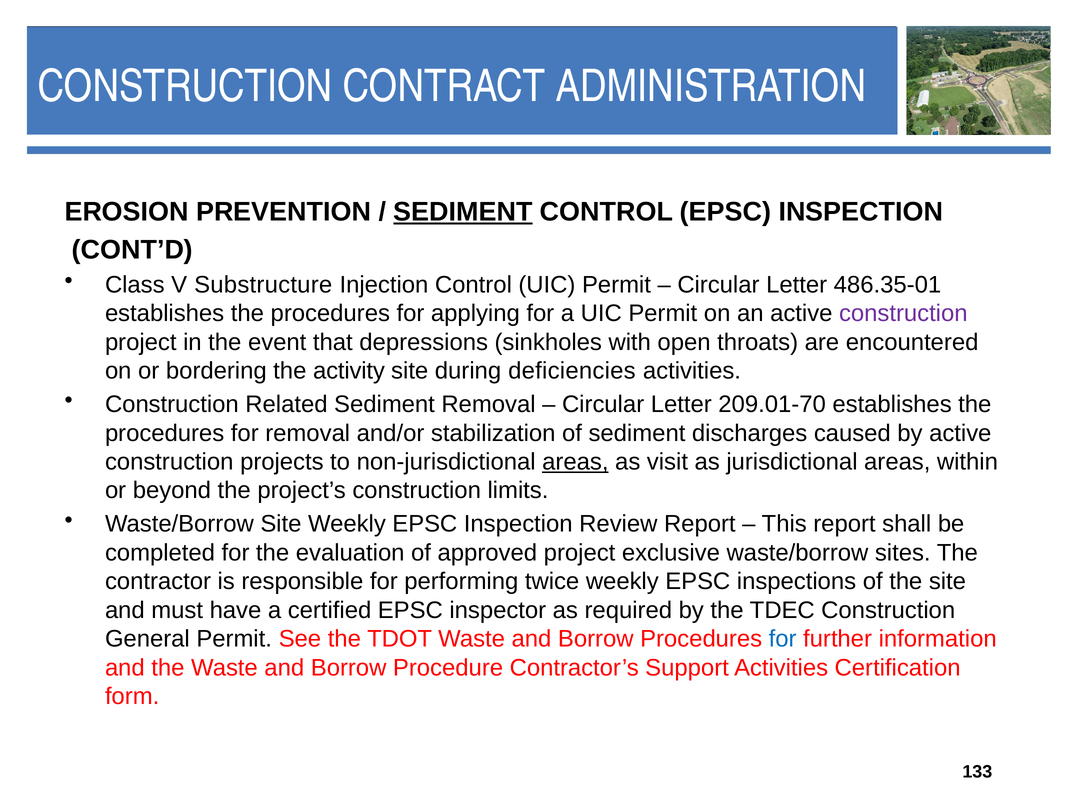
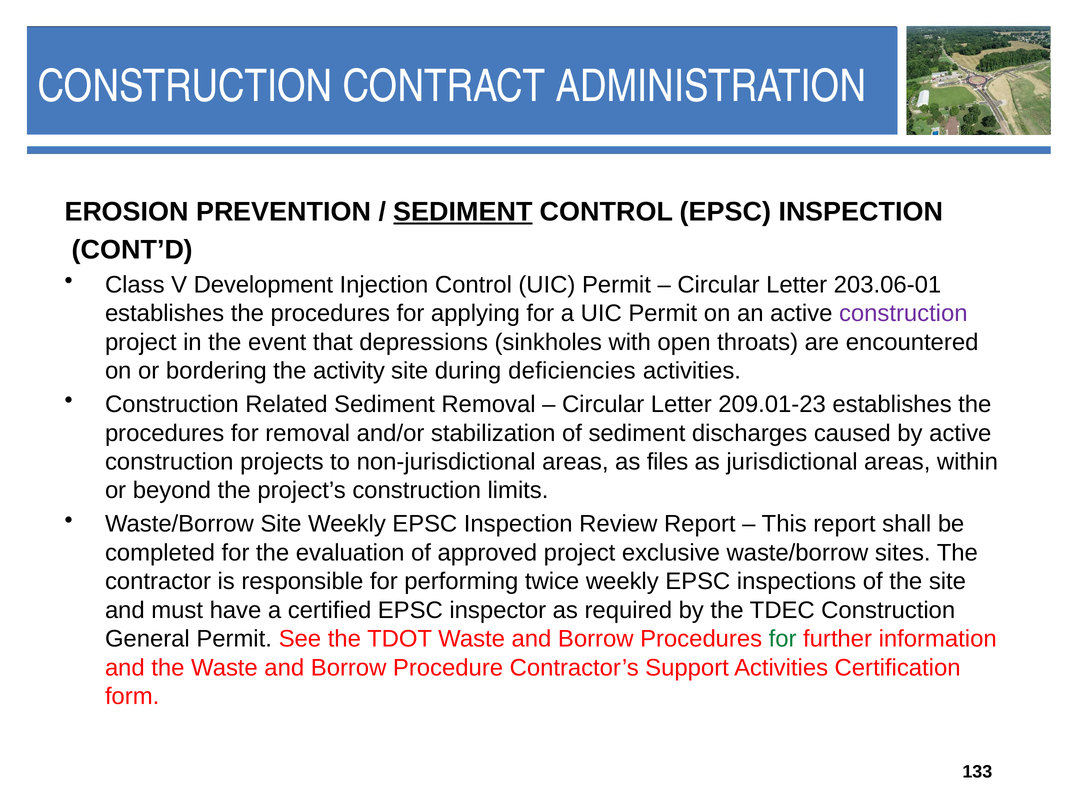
Substructure: Substructure -> Development
486.35-01: 486.35-01 -> 203.06-01
209.01-70: 209.01-70 -> 209.01-23
areas at (575, 462) underline: present -> none
visit: visit -> files
for at (783, 639) colour: blue -> green
